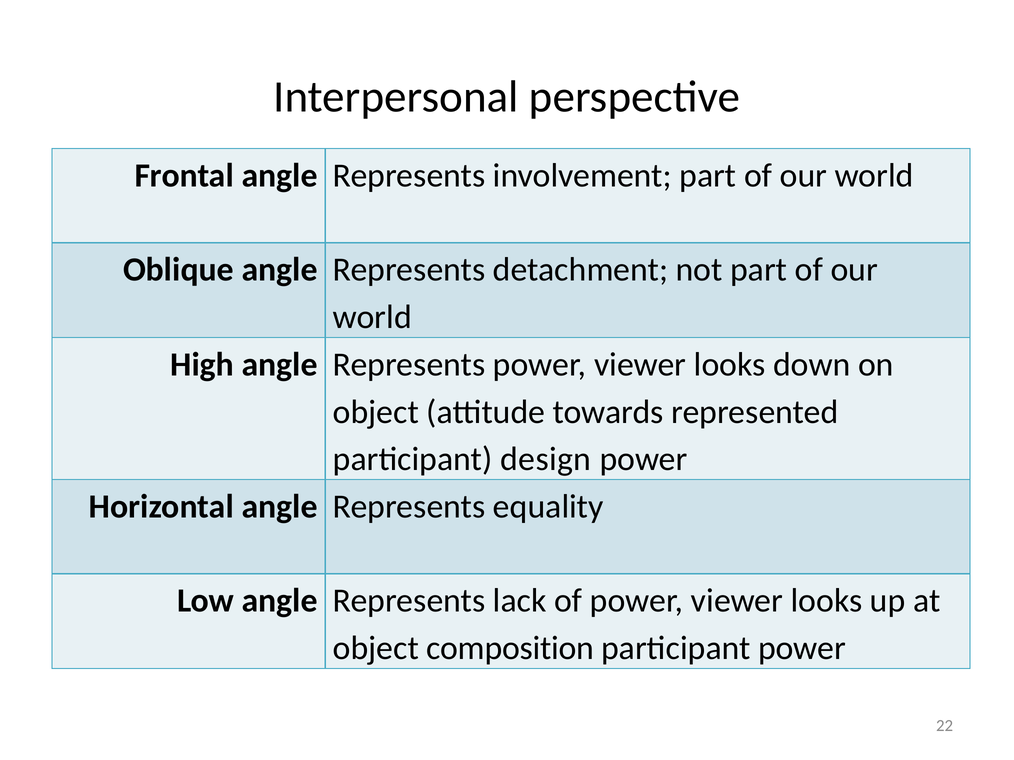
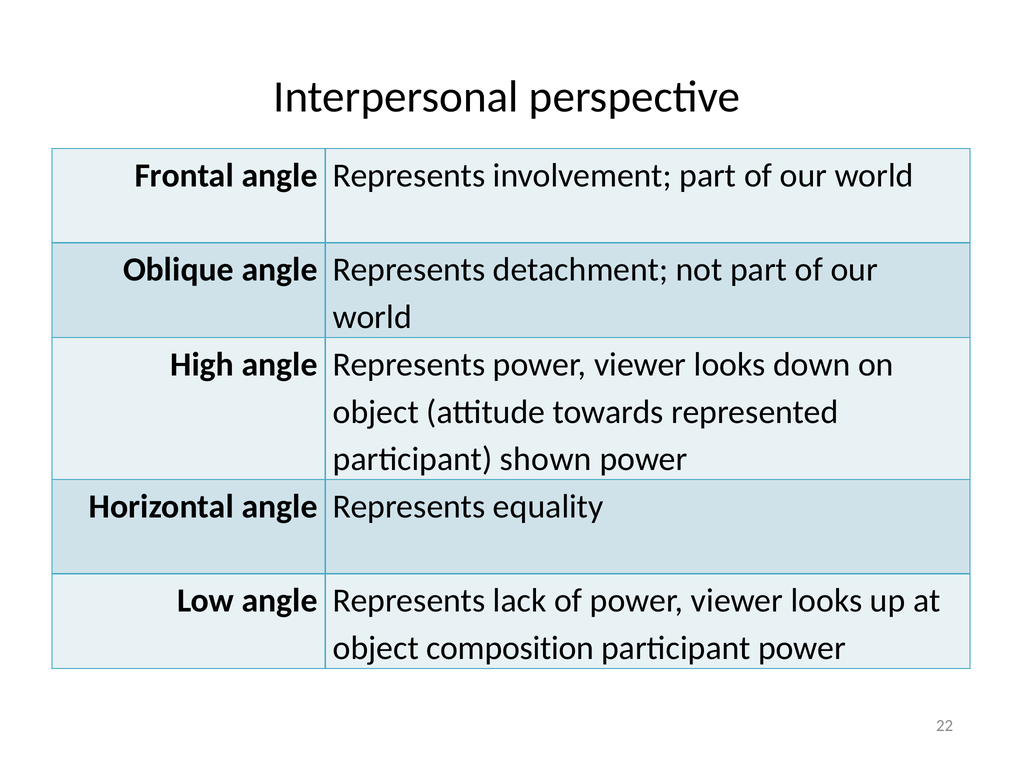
design: design -> shown
